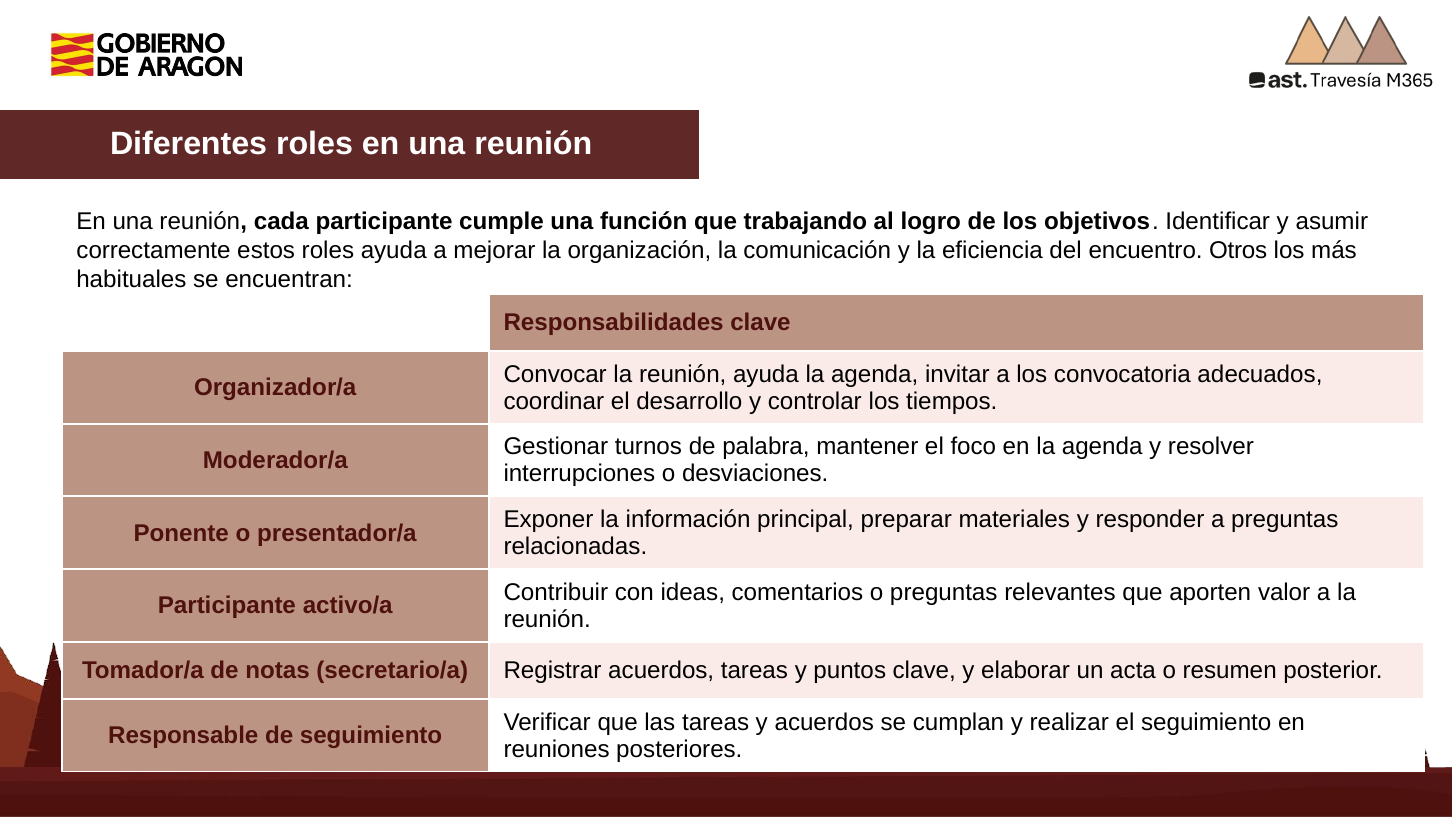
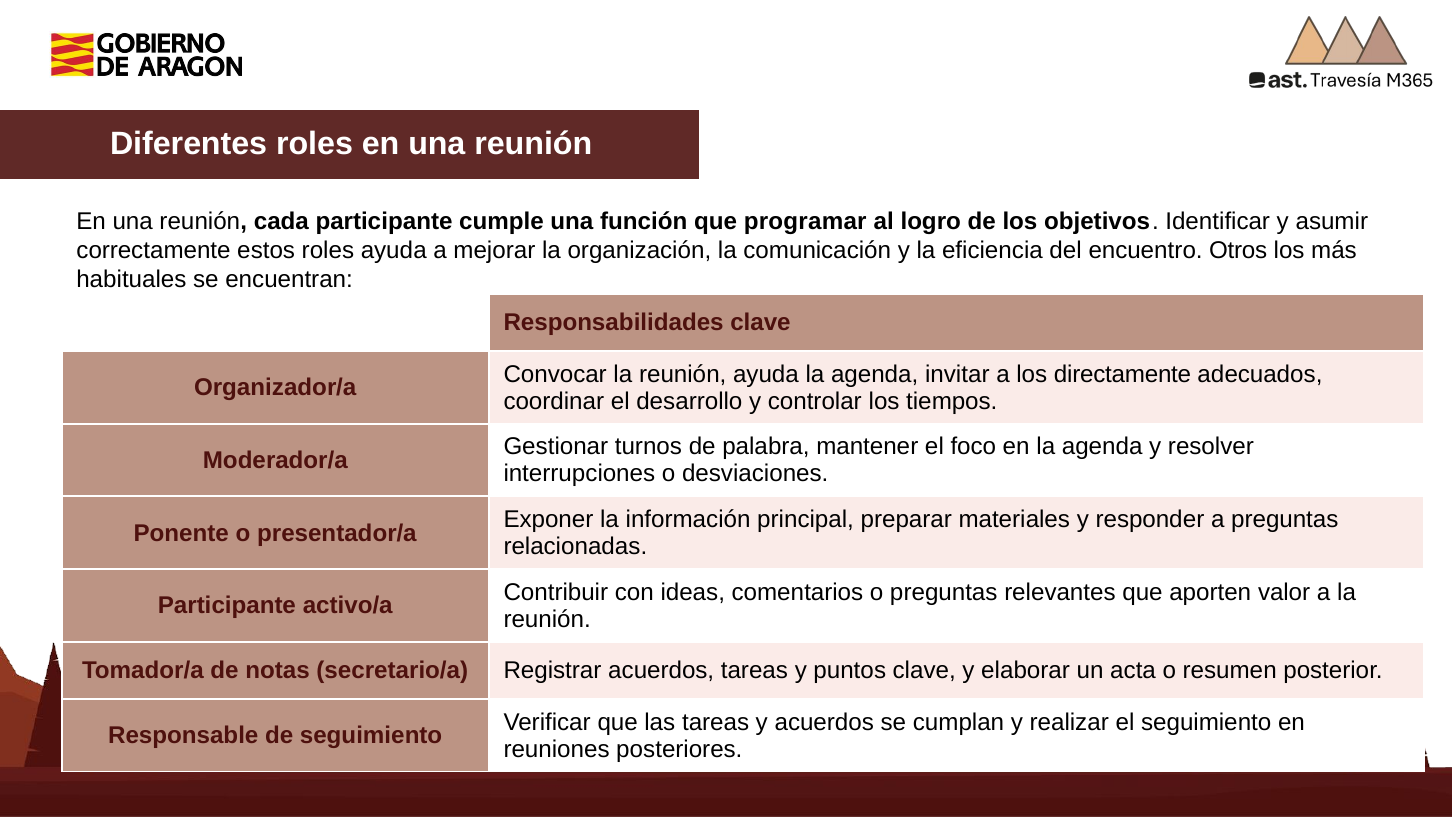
trabajando: trabajando -> programar
convocatoria: convocatoria -> directamente
